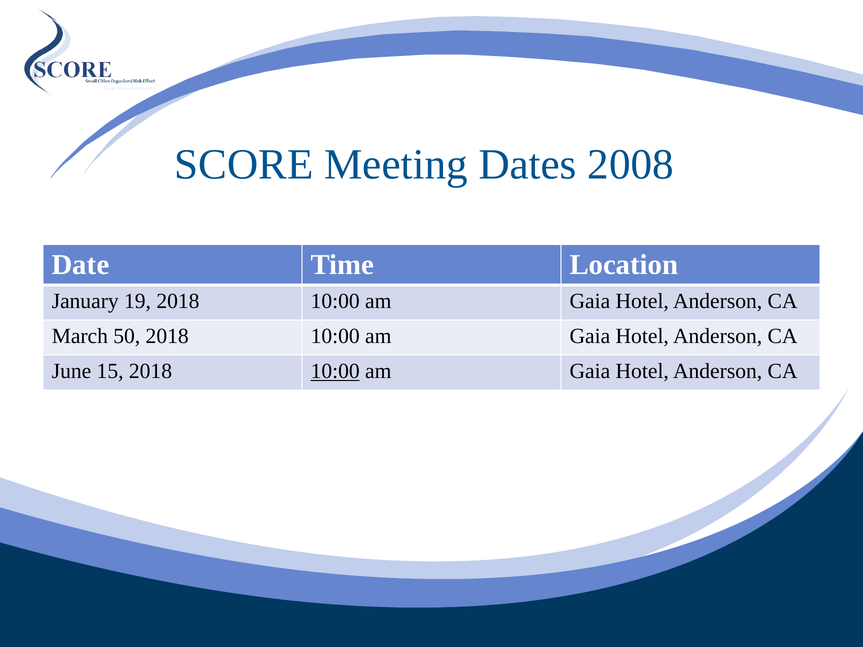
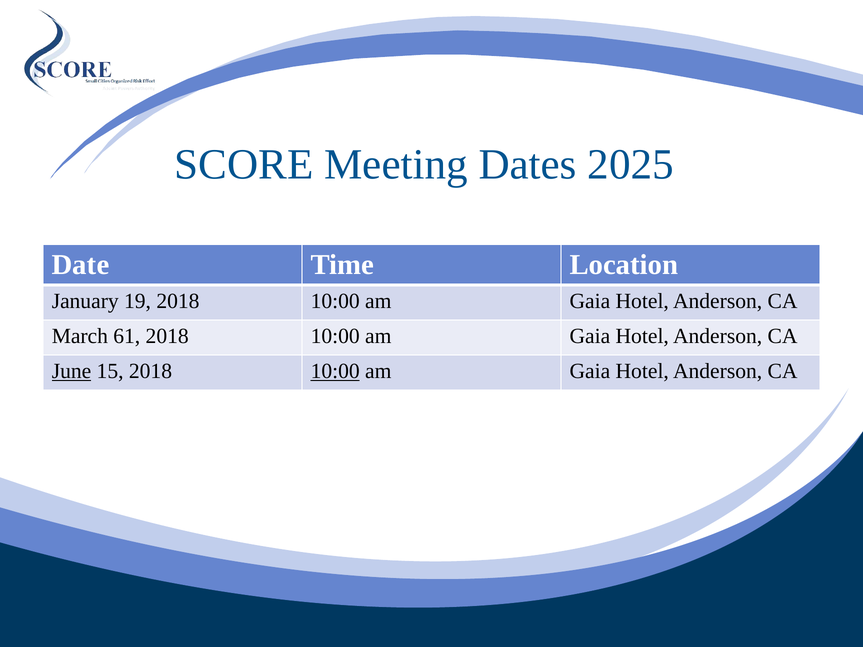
2008: 2008 -> 2025
50: 50 -> 61
June underline: none -> present
